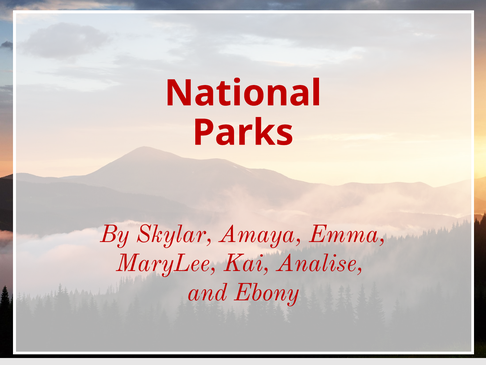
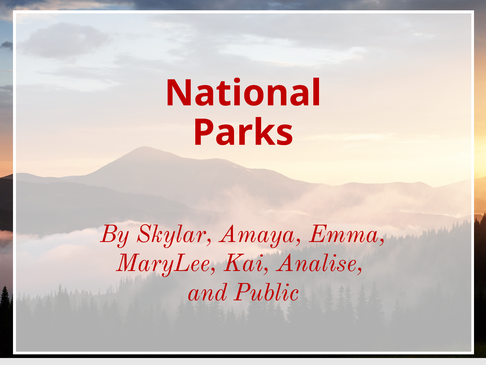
Ebony: Ebony -> Public
